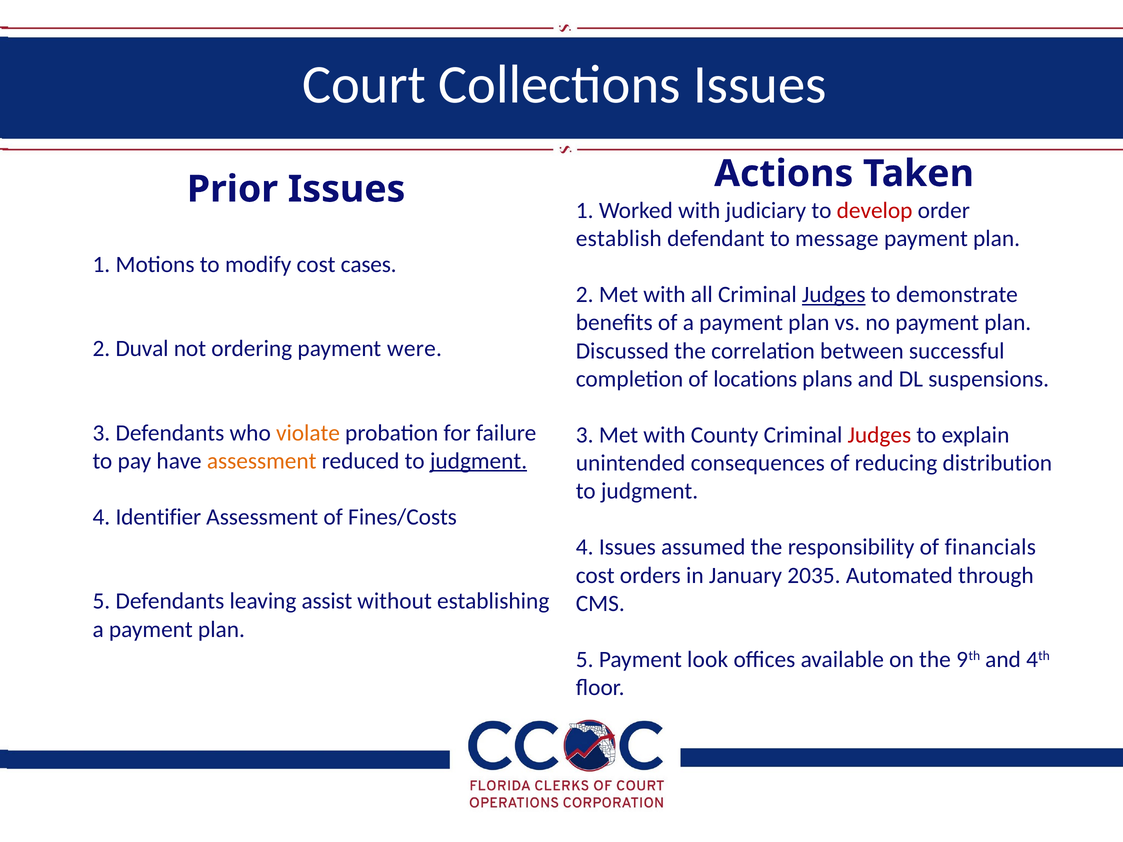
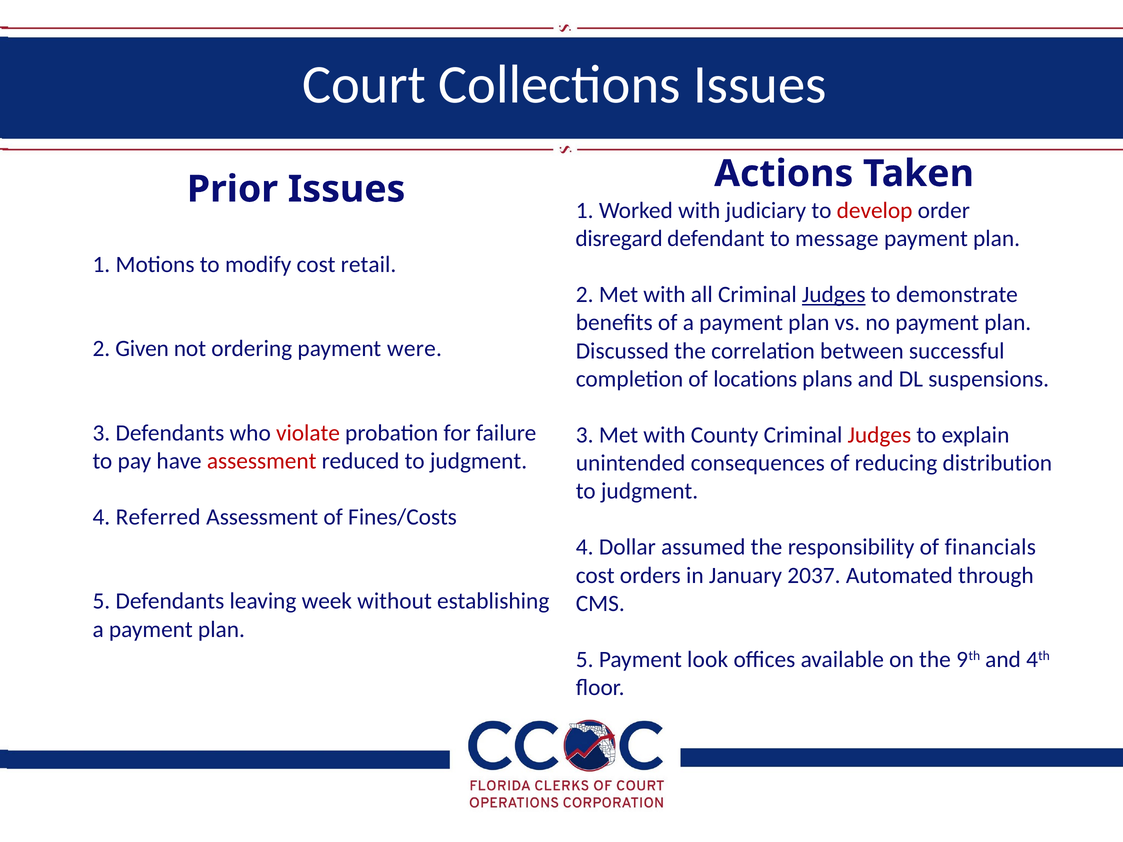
establish: establish -> disregard
cases: cases -> retail
Duval: Duval -> Given
violate colour: orange -> red
assessment at (262, 461) colour: orange -> red
judgment at (479, 461) underline: present -> none
Identifier: Identifier -> Referred
4 Issues: Issues -> Dollar
2035: 2035 -> 2037
assist: assist -> week
